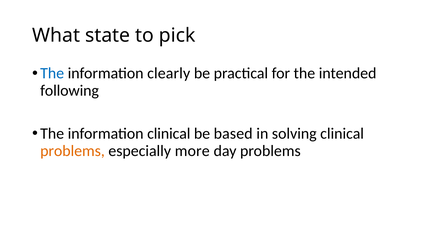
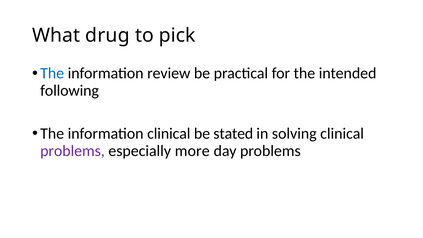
state: state -> drug
clearly: clearly -> review
based: based -> stated
problems at (73, 151) colour: orange -> purple
